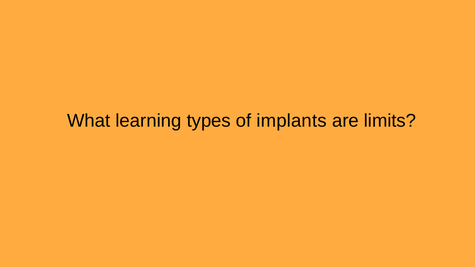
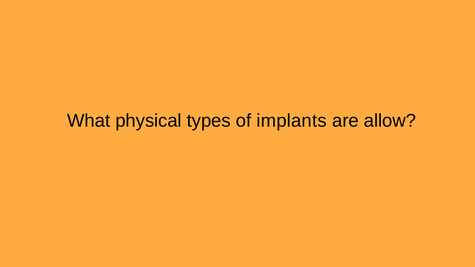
learning: learning -> physical
limits: limits -> allow
